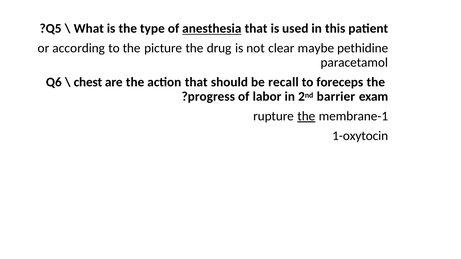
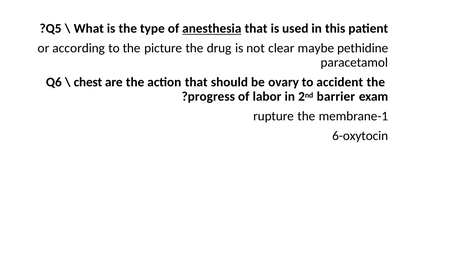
recall: recall -> ovary
foreceps: foreceps -> accident
the at (306, 116) underline: present -> none
1-oxytocin: 1-oxytocin -> 6-oxytocin
